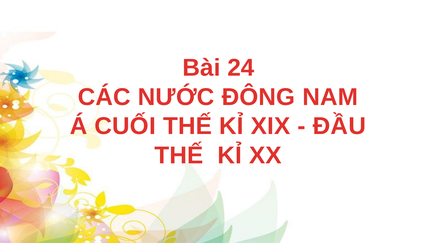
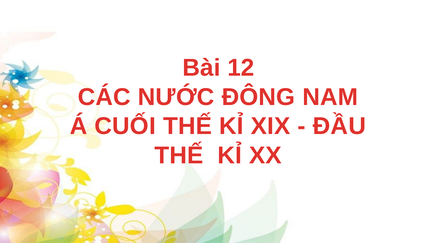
24: 24 -> 12
